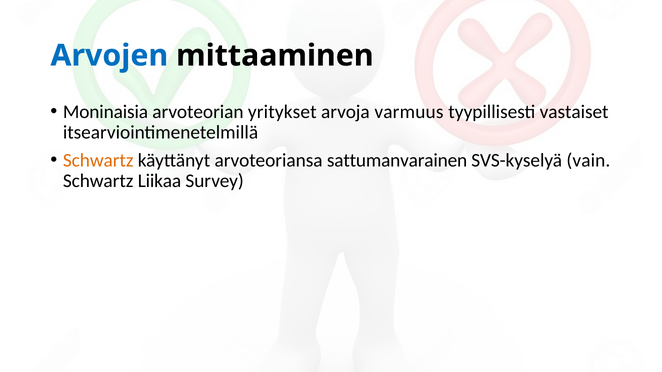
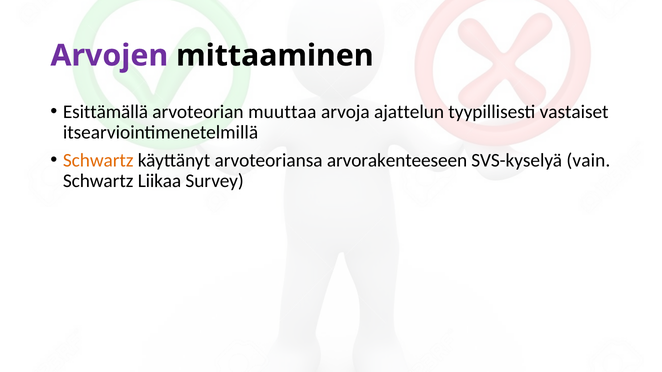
Arvojen colour: blue -> purple
Moninaisia: Moninaisia -> Esittämällä
yritykset: yritykset -> muuttaa
varmuus: varmuus -> ajattelun
sattumanvarainen: sattumanvarainen -> arvorakenteeseen
